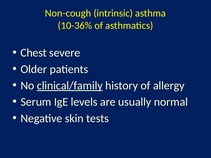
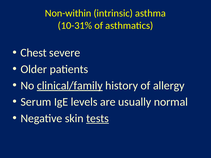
Non-cough: Non-cough -> Non-within
10-36%: 10-36% -> 10-31%
tests underline: none -> present
